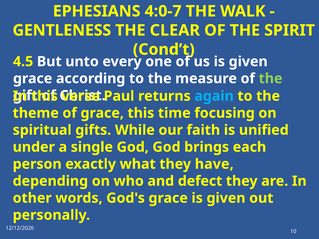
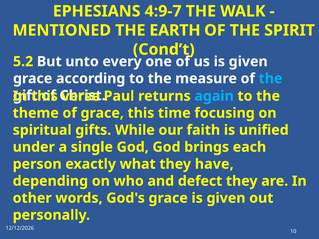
4:0-7: 4:0-7 -> 4:9-7
GENTLENESS: GENTLENESS -> MENTIONED
CLEAR: CLEAR -> EARTH
4.5: 4.5 -> 5.2
the at (271, 79) colour: light green -> light blue
